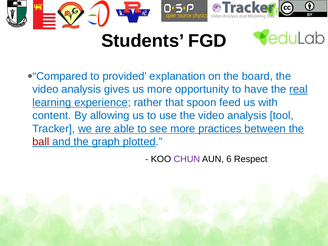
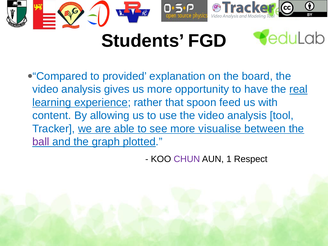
practices: practices -> visualise
ball colour: red -> purple
6: 6 -> 1
